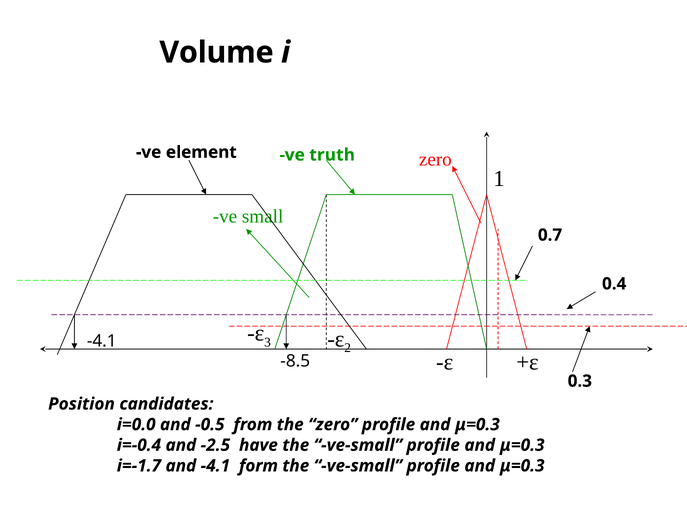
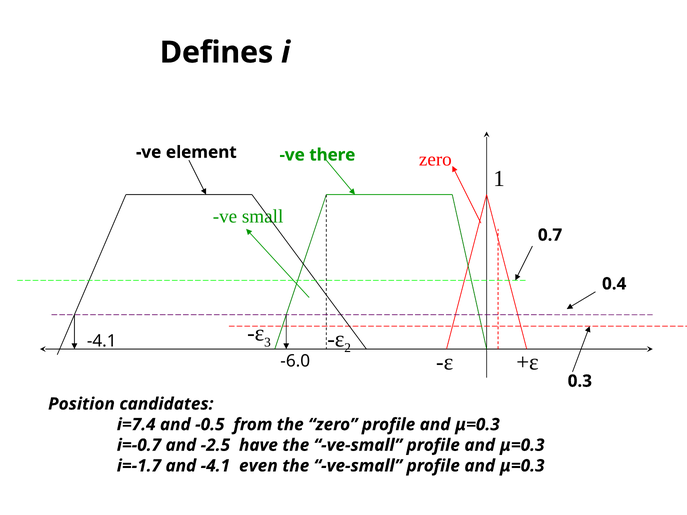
Volume: Volume -> Defines
truth: truth -> there
-8.5: -8.5 -> -6.0
i=0.0: i=0.0 -> i=7.4
i=-0.4: i=-0.4 -> i=-0.7
form: form -> even
